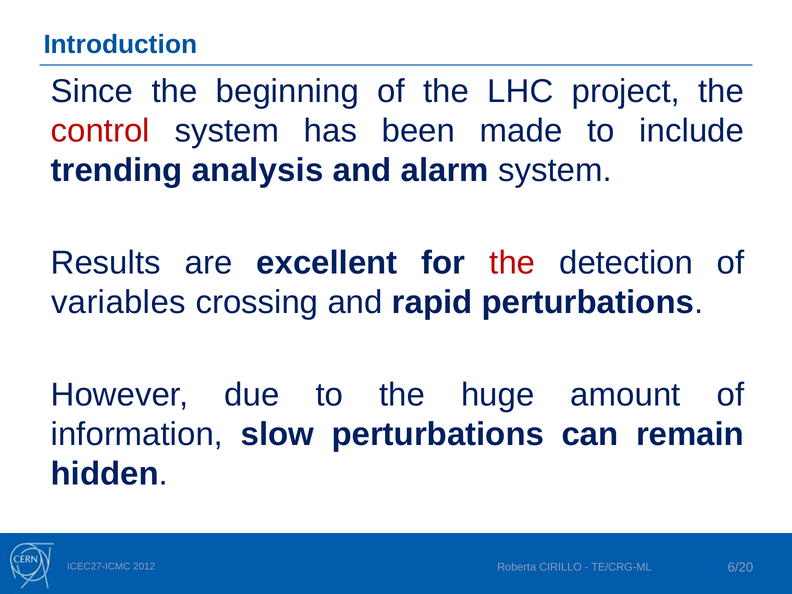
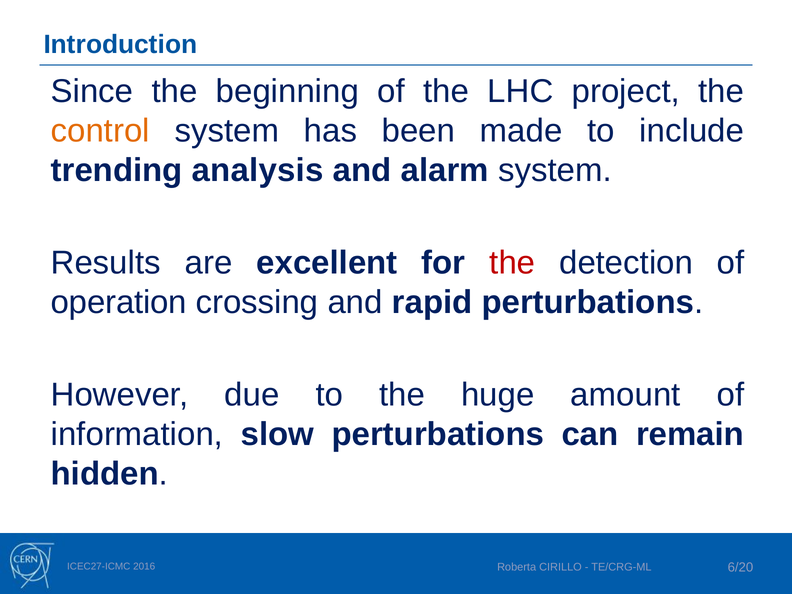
control colour: red -> orange
variables: variables -> operation
2012: 2012 -> 2016
